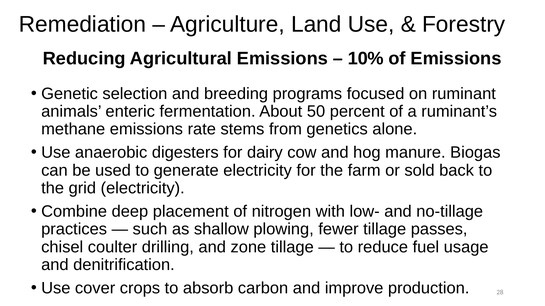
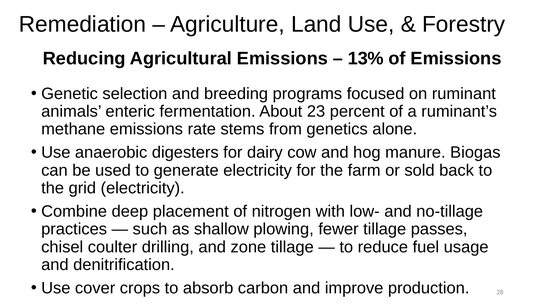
10%: 10% -> 13%
50: 50 -> 23
